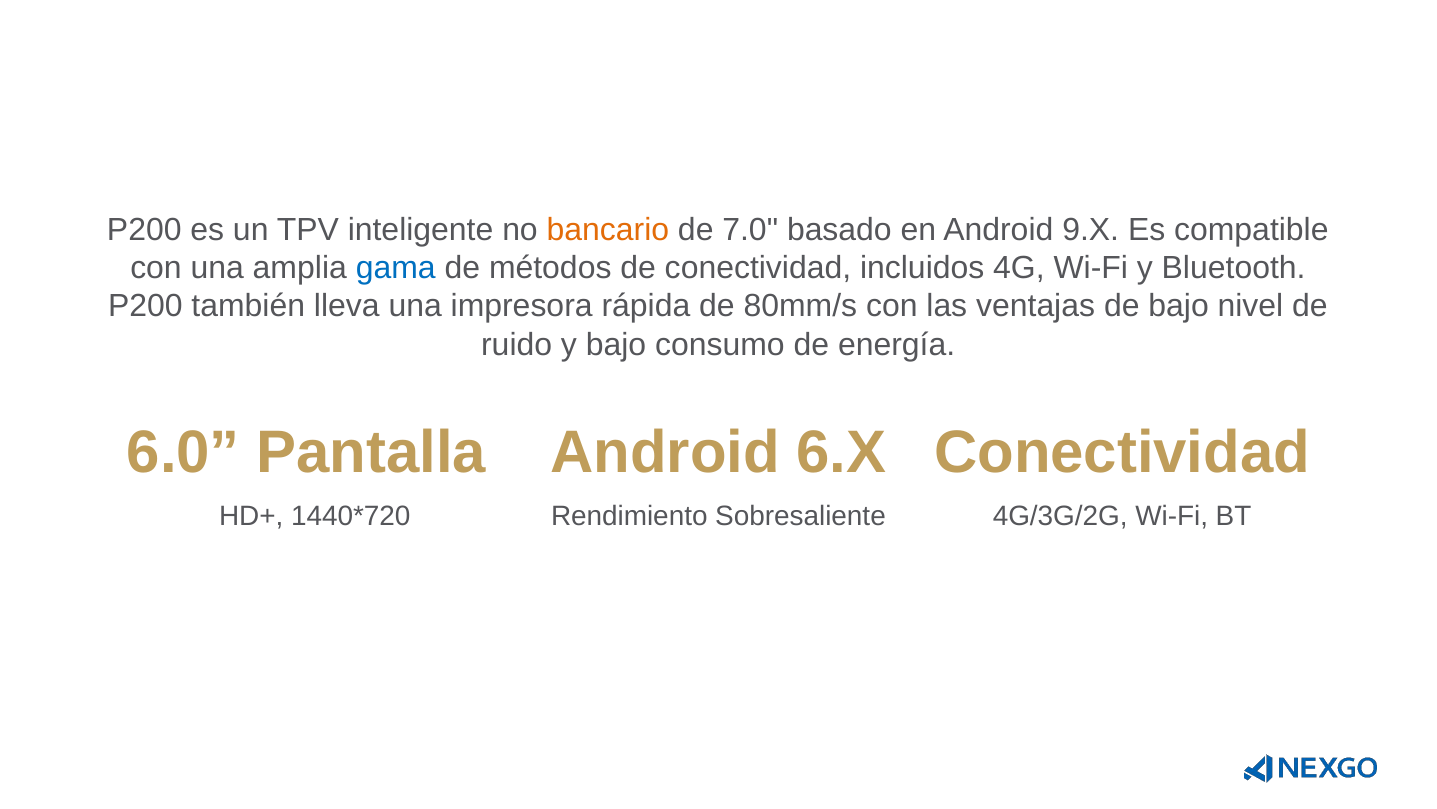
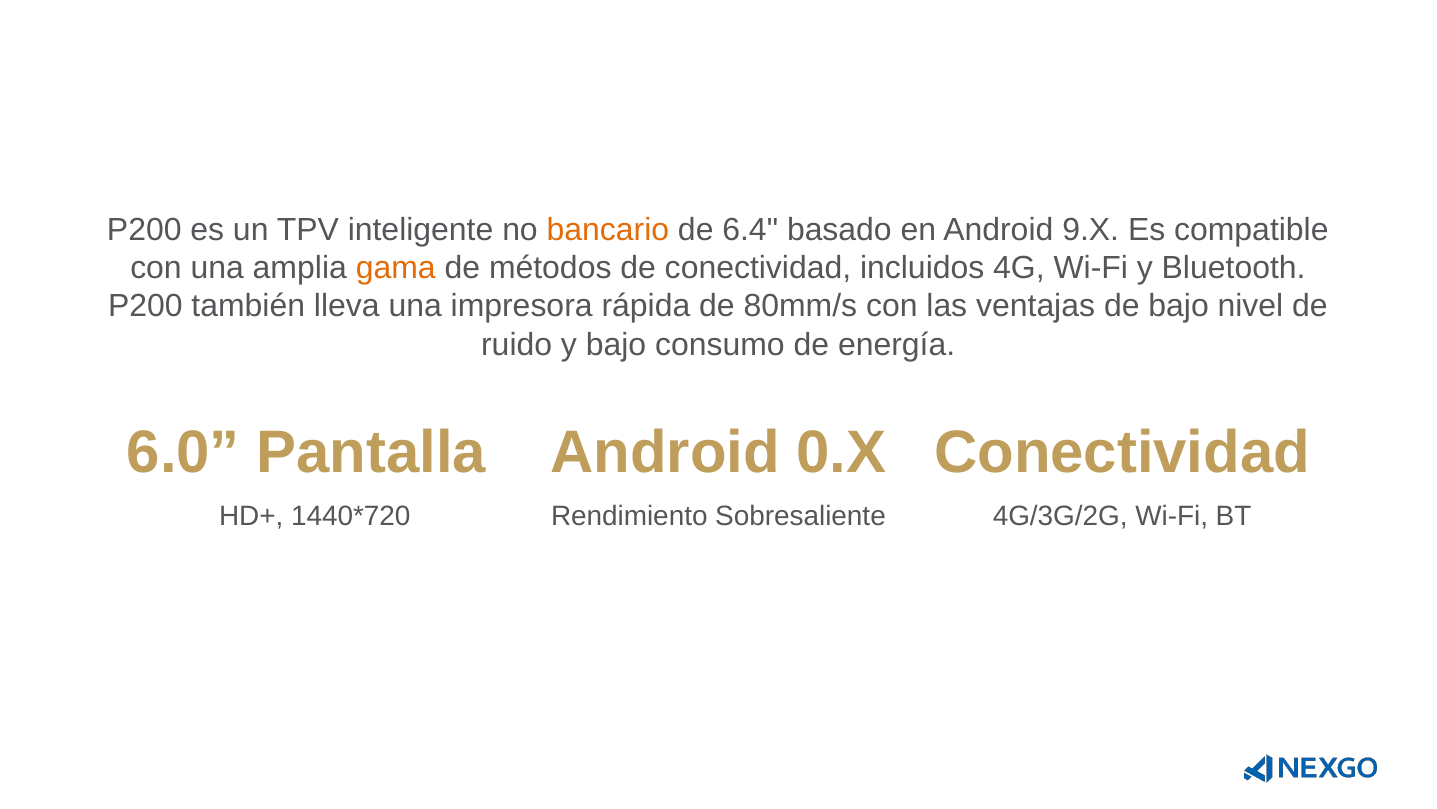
7.0: 7.0 -> 6.4
gama colour: blue -> orange
6.X: 6.X -> 0.X
